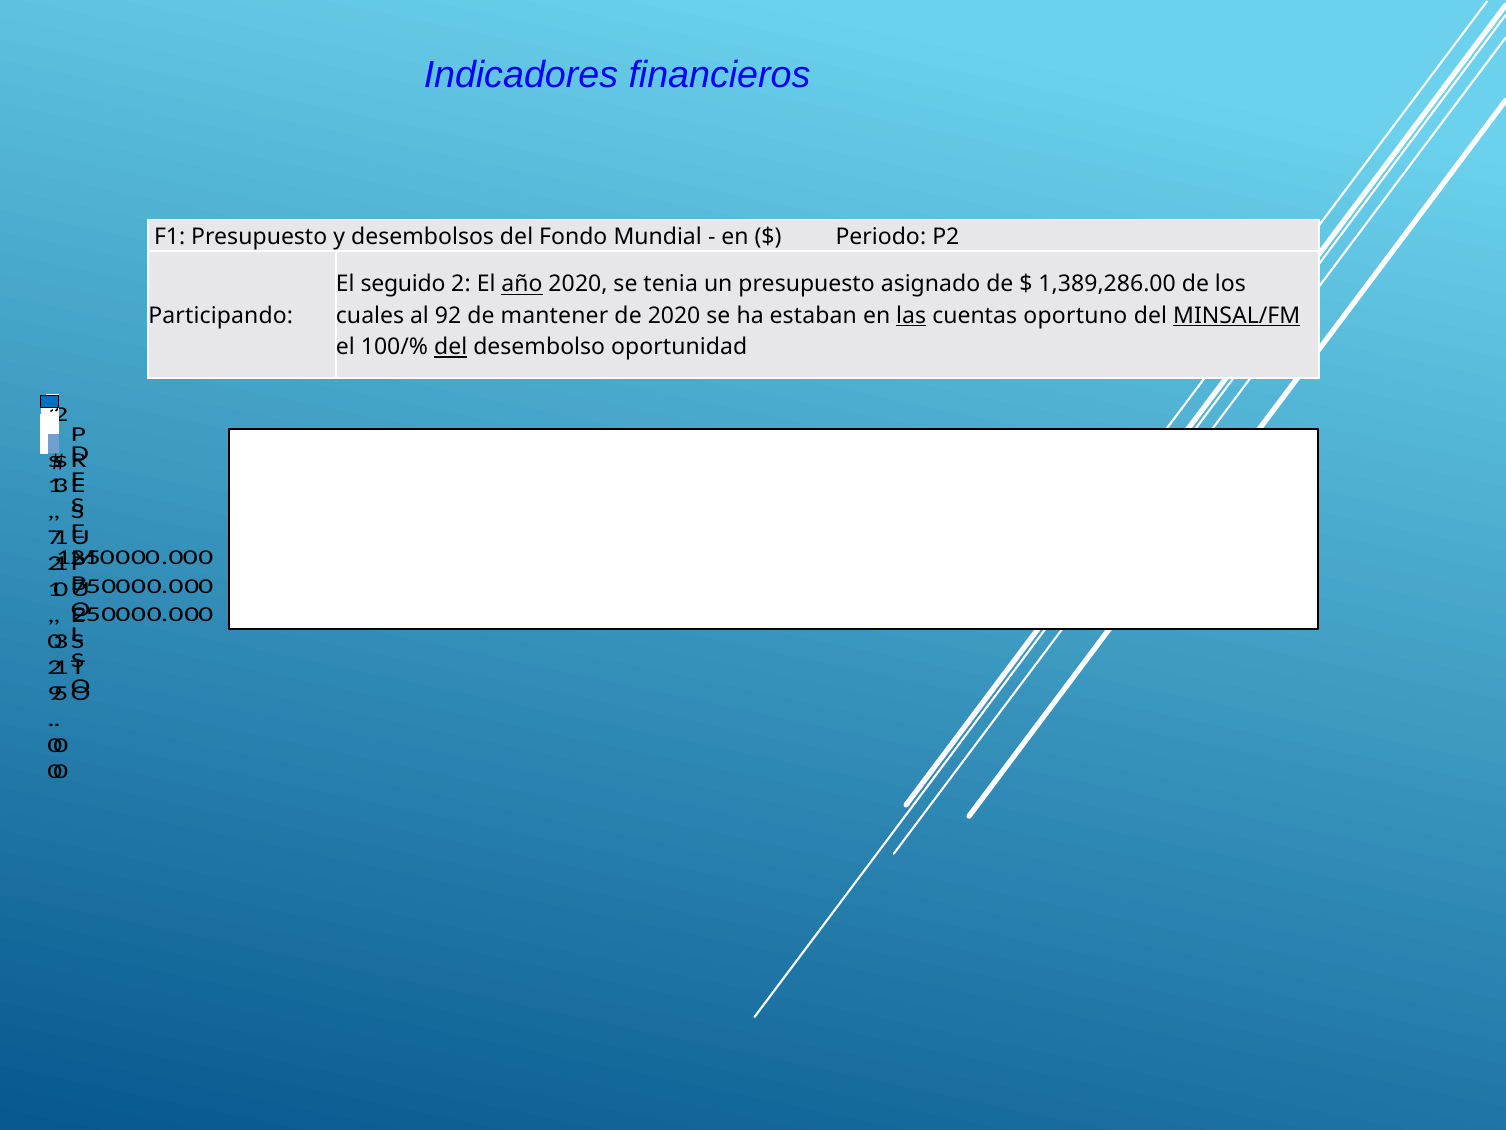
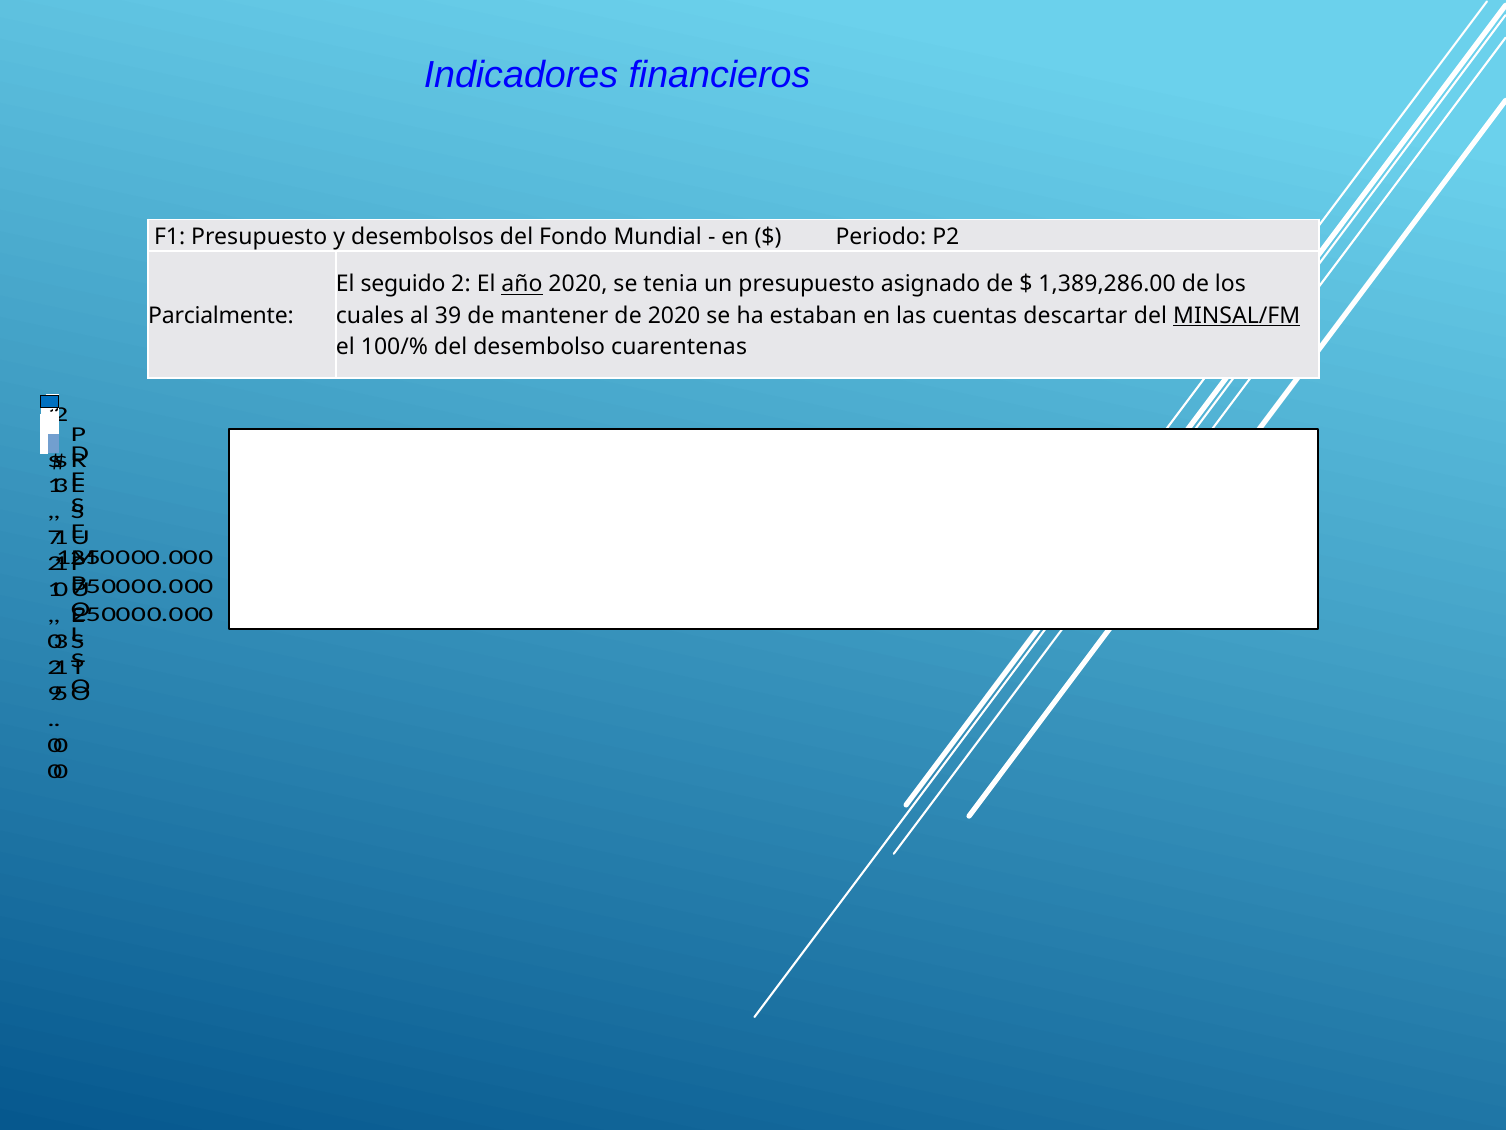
Participando: Participando -> Parcialmente
92: 92 -> 39
las underline: present -> none
oportuno: oportuno -> descartar
del at (451, 347) underline: present -> none
oportunidad: oportunidad -> cuarentenas
